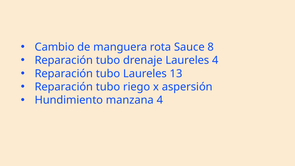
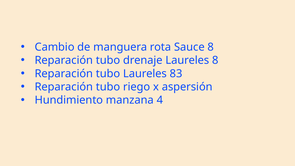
Laureles 4: 4 -> 8
13: 13 -> 83
